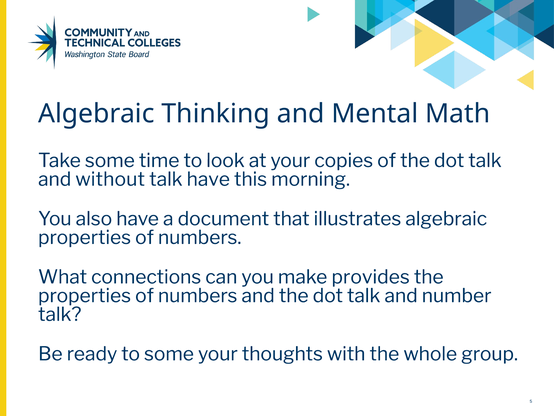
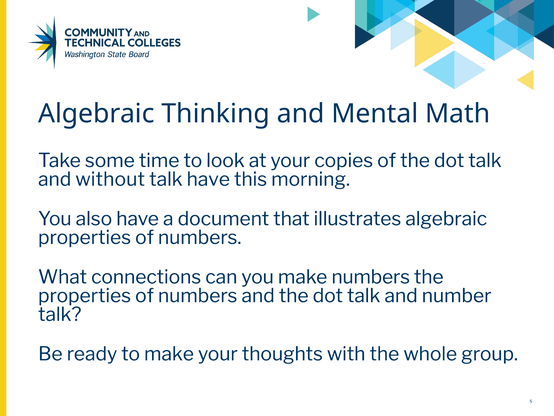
make provides: provides -> numbers
to some: some -> make
